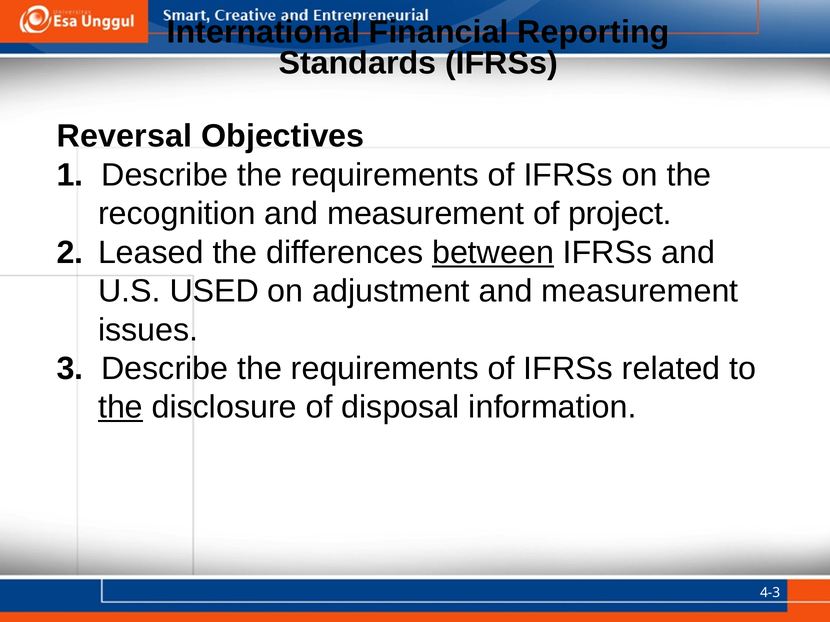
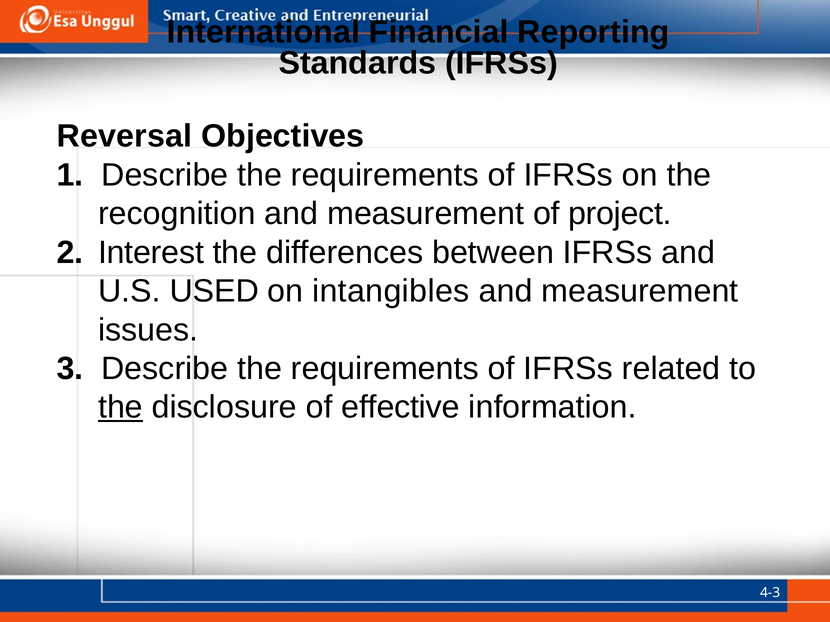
Leased: Leased -> Interest
between underline: present -> none
adjustment: adjustment -> intangibles
disposal: disposal -> effective
